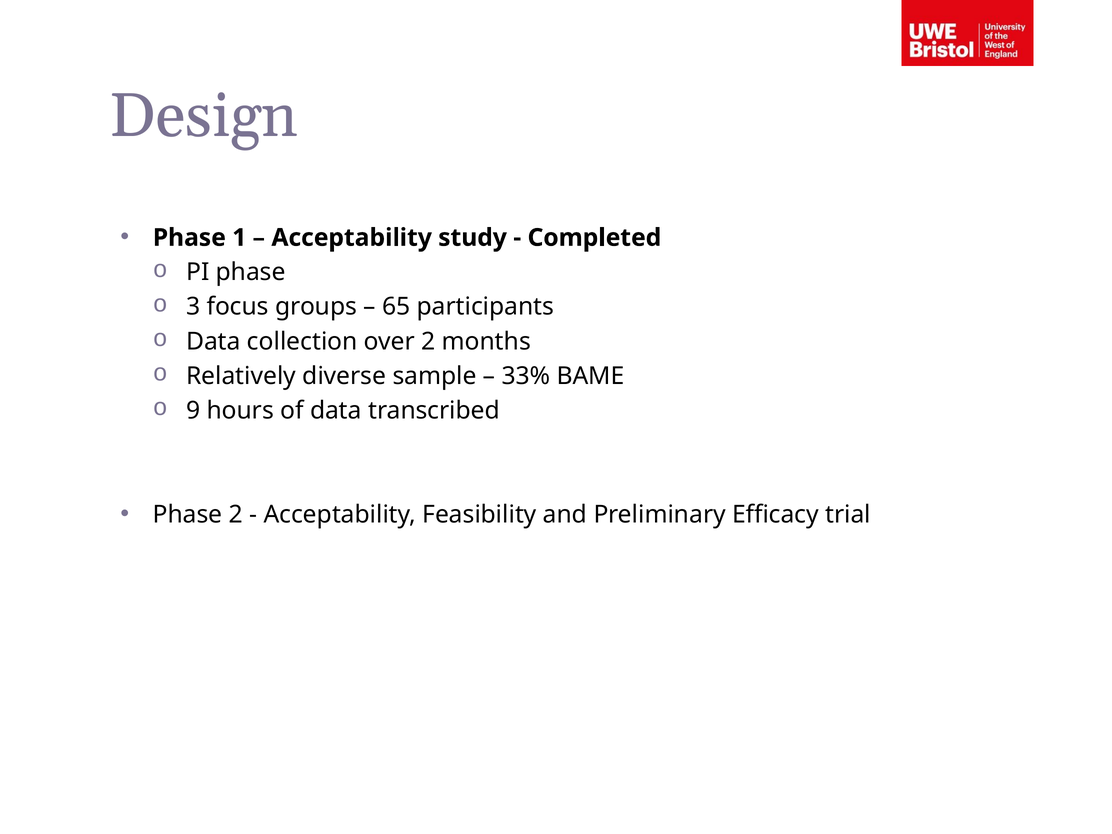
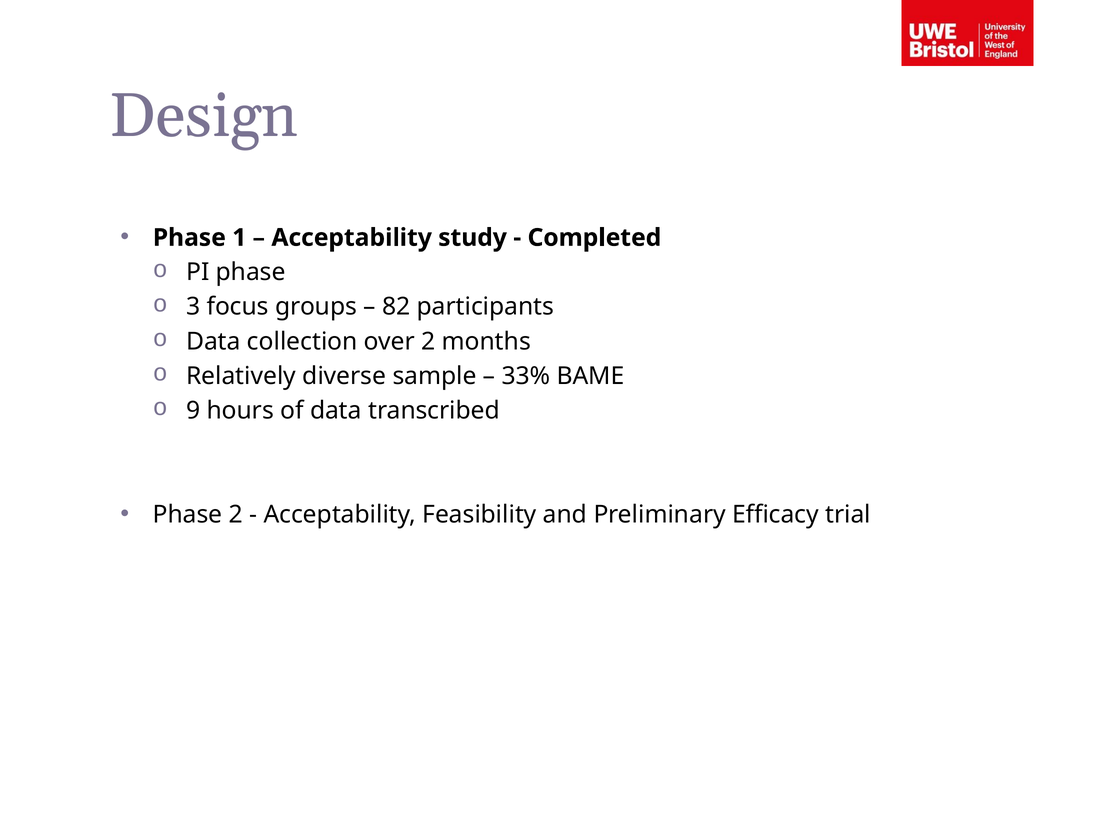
65: 65 -> 82
